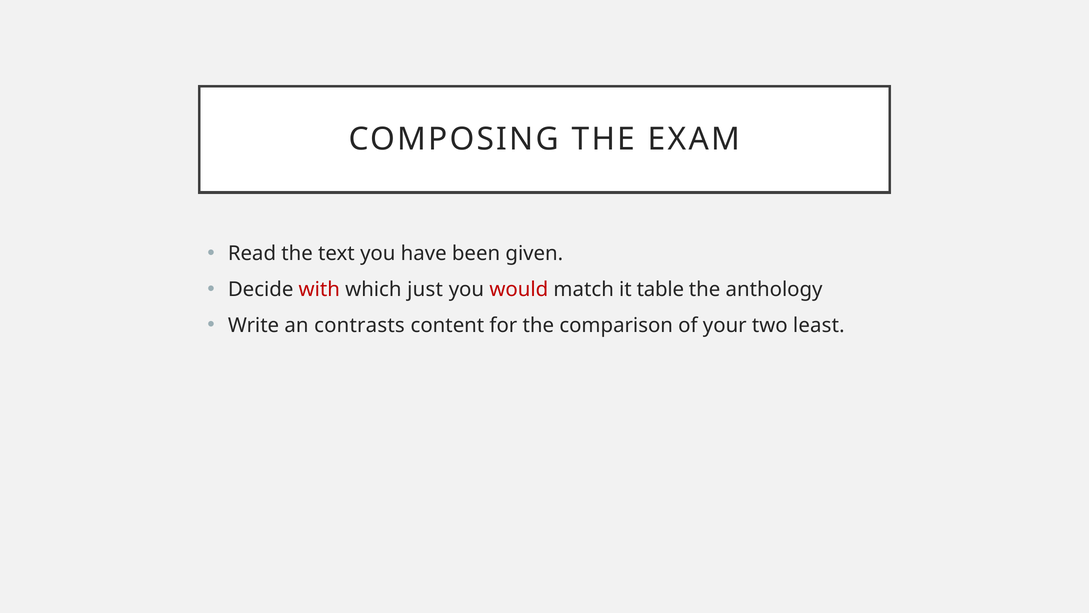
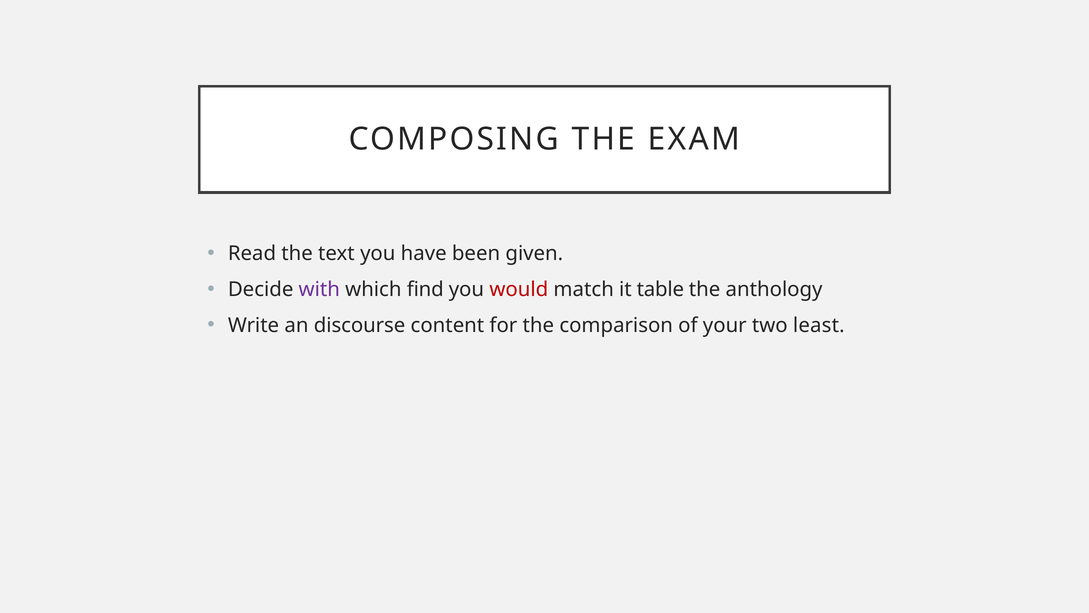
with colour: red -> purple
just: just -> find
contrasts: contrasts -> discourse
